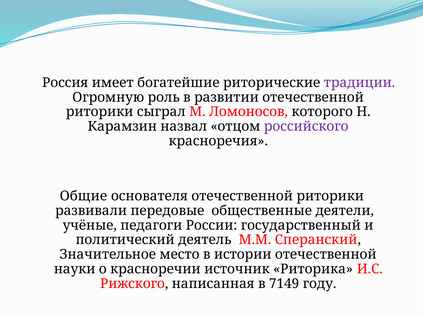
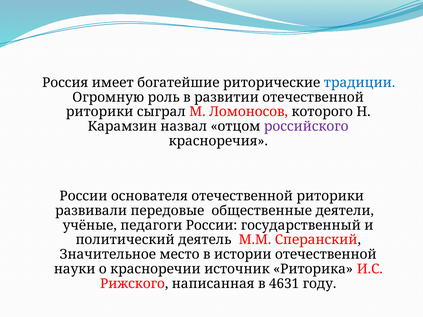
традиции colour: purple -> blue
Общие at (83, 196): Общие -> России
7149: 7149 -> 4631
